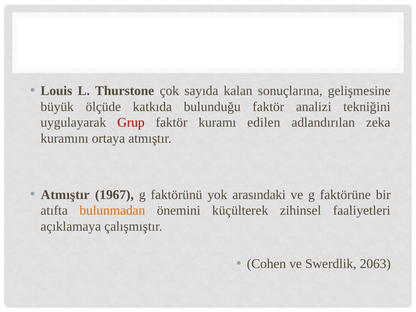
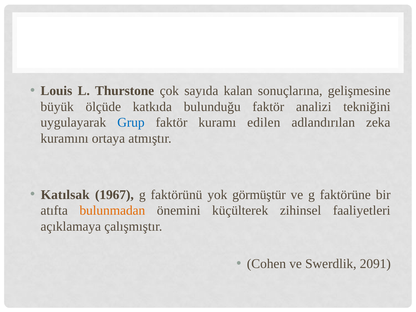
Grup colour: red -> blue
Atmıştır at (65, 195): Atmıştır -> Katılsak
arasındaki: arasındaki -> görmüştür
2063: 2063 -> 2091
